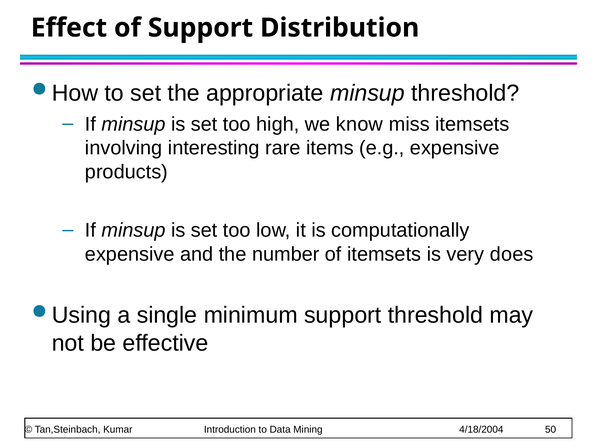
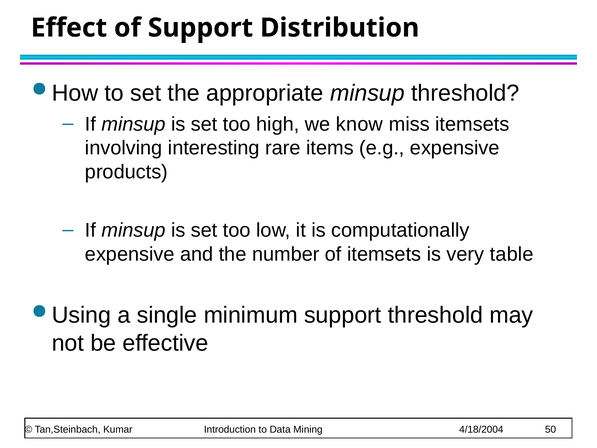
does: does -> table
